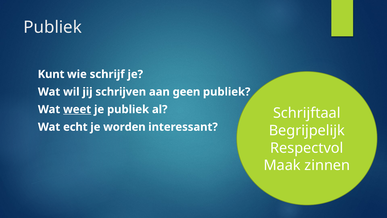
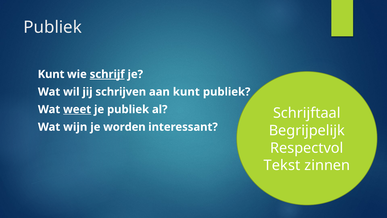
schrijf underline: none -> present
aan geen: geen -> kunt
echt: echt -> wijn
Maak: Maak -> Tekst
